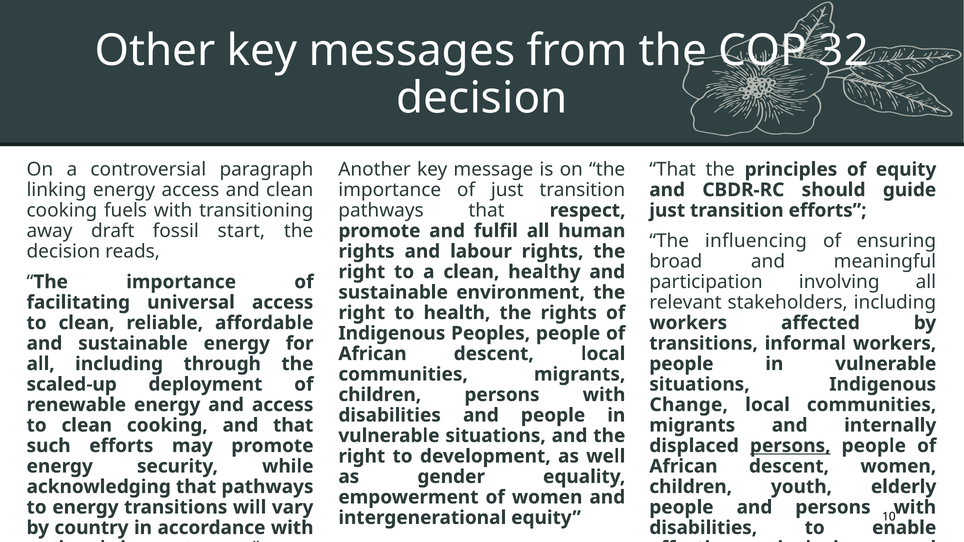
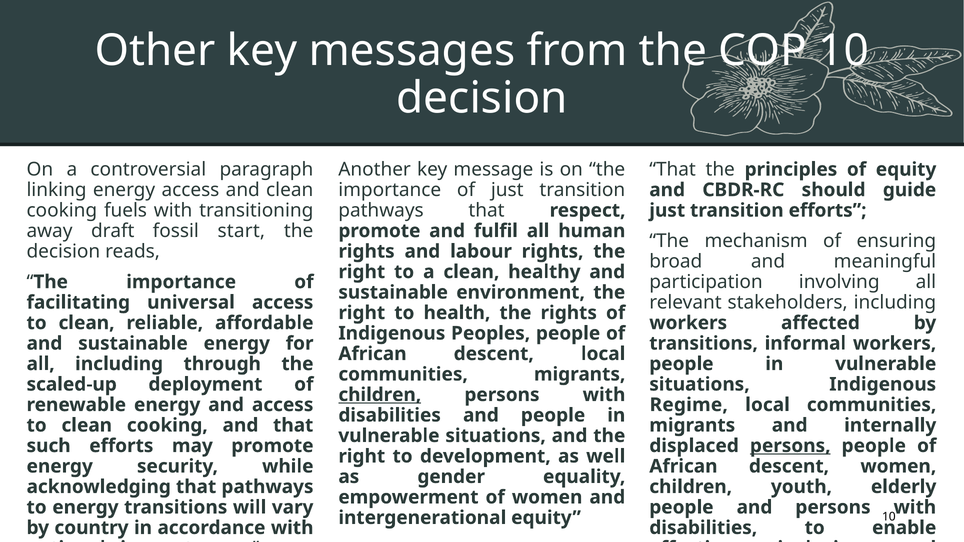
COP 32: 32 -> 10
influencing: influencing -> mechanism
children at (380, 395) underline: none -> present
Change: Change -> Regime
